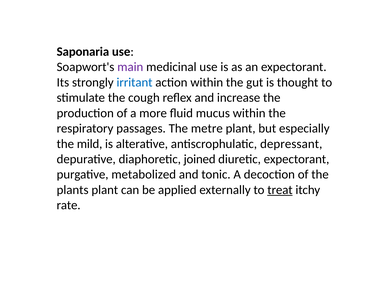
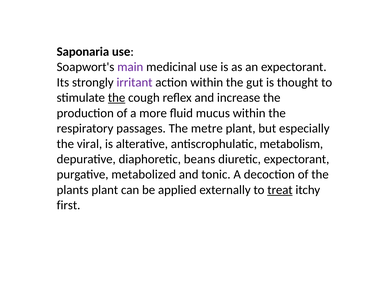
irritant colour: blue -> purple
the at (117, 98) underline: none -> present
mild: mild -> viral
depressant: depressant -> metabolism
joined: joined -> beans
rate: rate -> first
